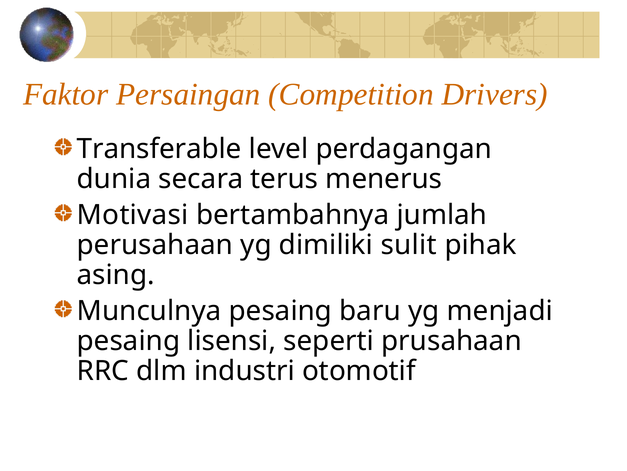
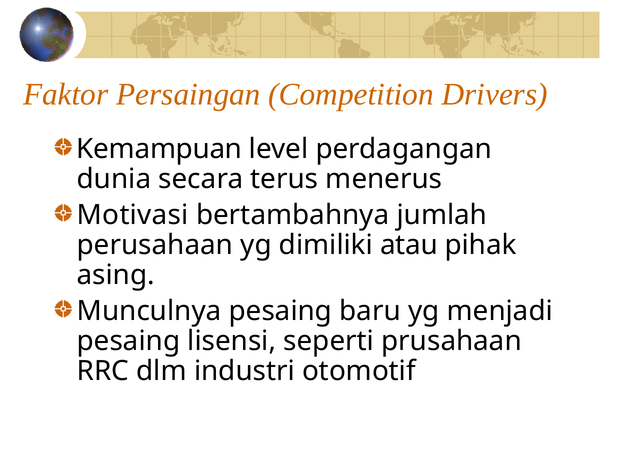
Transferable: Transferable -> Kemampuan
sulit: sulit -> atau
